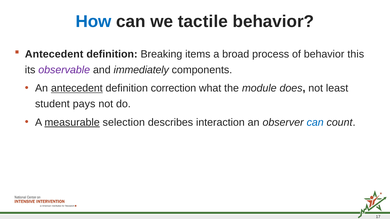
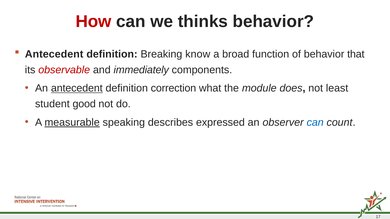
How colour: blue -> red
tactile: tactile -> thinks
items: items -> know
process: process -> function
this: this -> that
observable colour: purple -> red
pays: pays -> good
selection: selection -> speaking
interaction: interaction -> expressed
